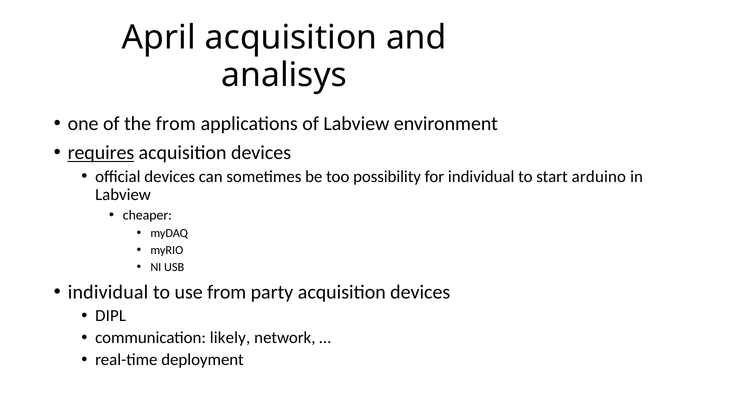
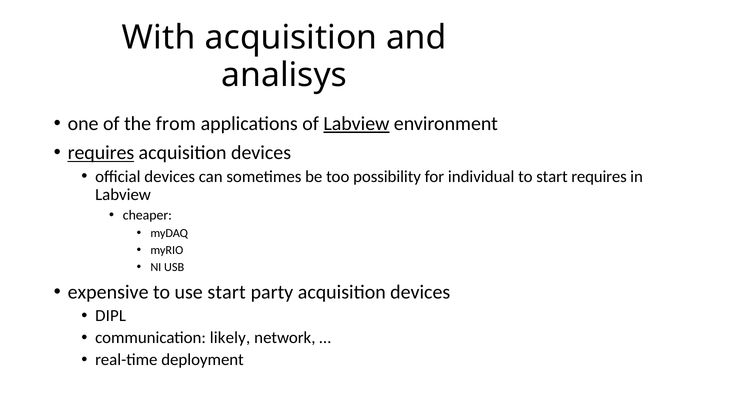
April: April -> With
Labview at (356, 124) underline: none -> present
start arduino: arduino -> requires
individual at (108, 292): individual -> expensive
use from: from -> start
